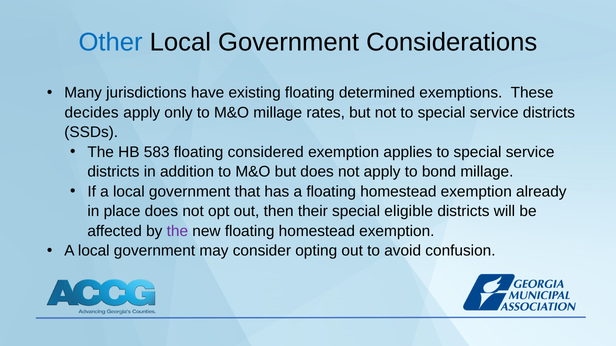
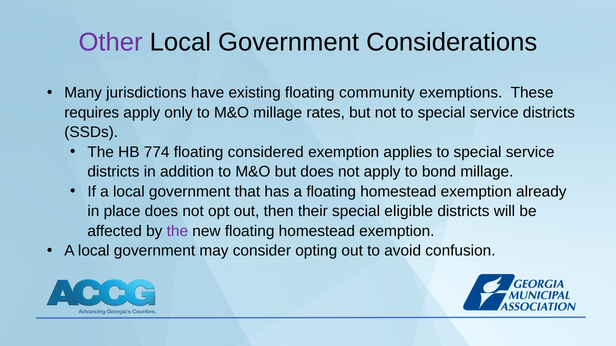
Other colour: blue -> purple
determined: determined -> community
decides: decides -> requires
583: 583 -> 774
